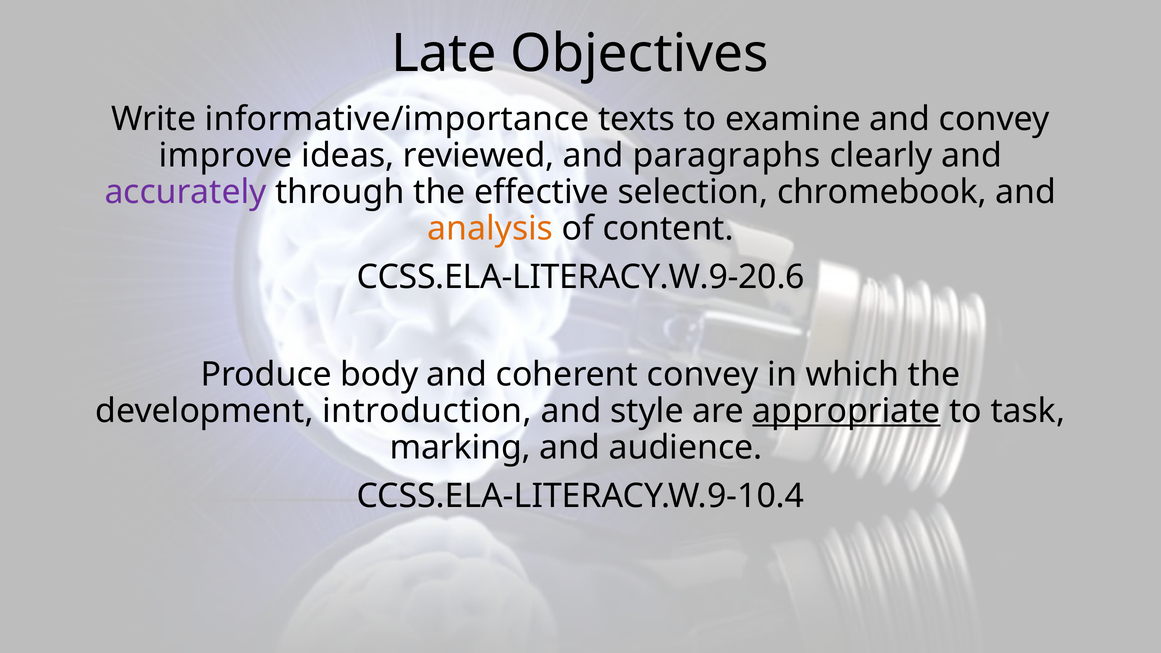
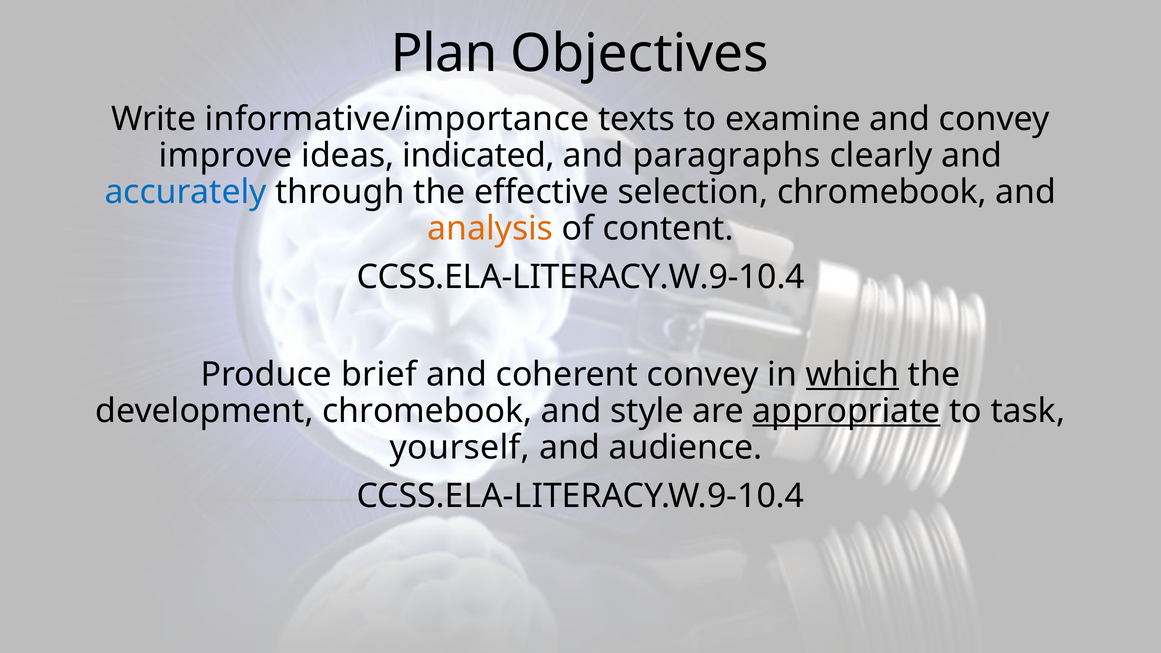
Late: Late -> Plan
reviewed: reviewed -> indicated
accurately colour: purple -> blue
CCSS.ELA-LITERACY.W.9-20.6 at (581, 277): CCSS.ELA-LITERACY.W.9-20.6 -> CCSS.ELA-LITERACY.W.9-10.4
body: body -> brief
which underline: none -> present
development introduction: introduction -> chromebook
marking: marking -> yourself
